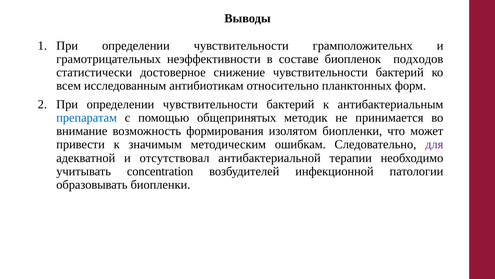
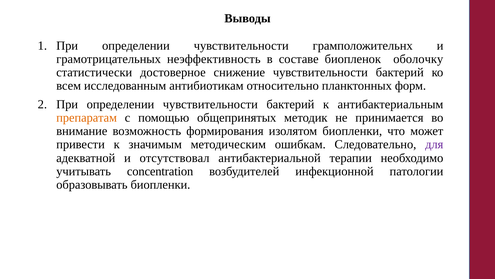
неэффективности: неэффективности -> неэффективность
подходов: подходов -> оболочку
препаратам colour: blue -> orange
